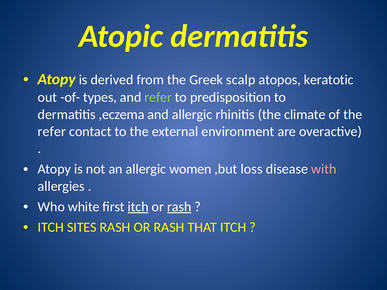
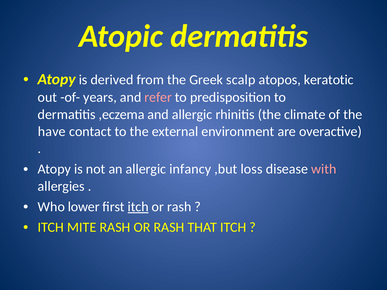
types: types -> years
refer at (158, 97) colour: light green -> pink
refer at (52, 132): refer -> have
women: women -> infancy
white: white -> lower
rash at (179, 207) underline: present -> none
SITES: SITES -> MITE
